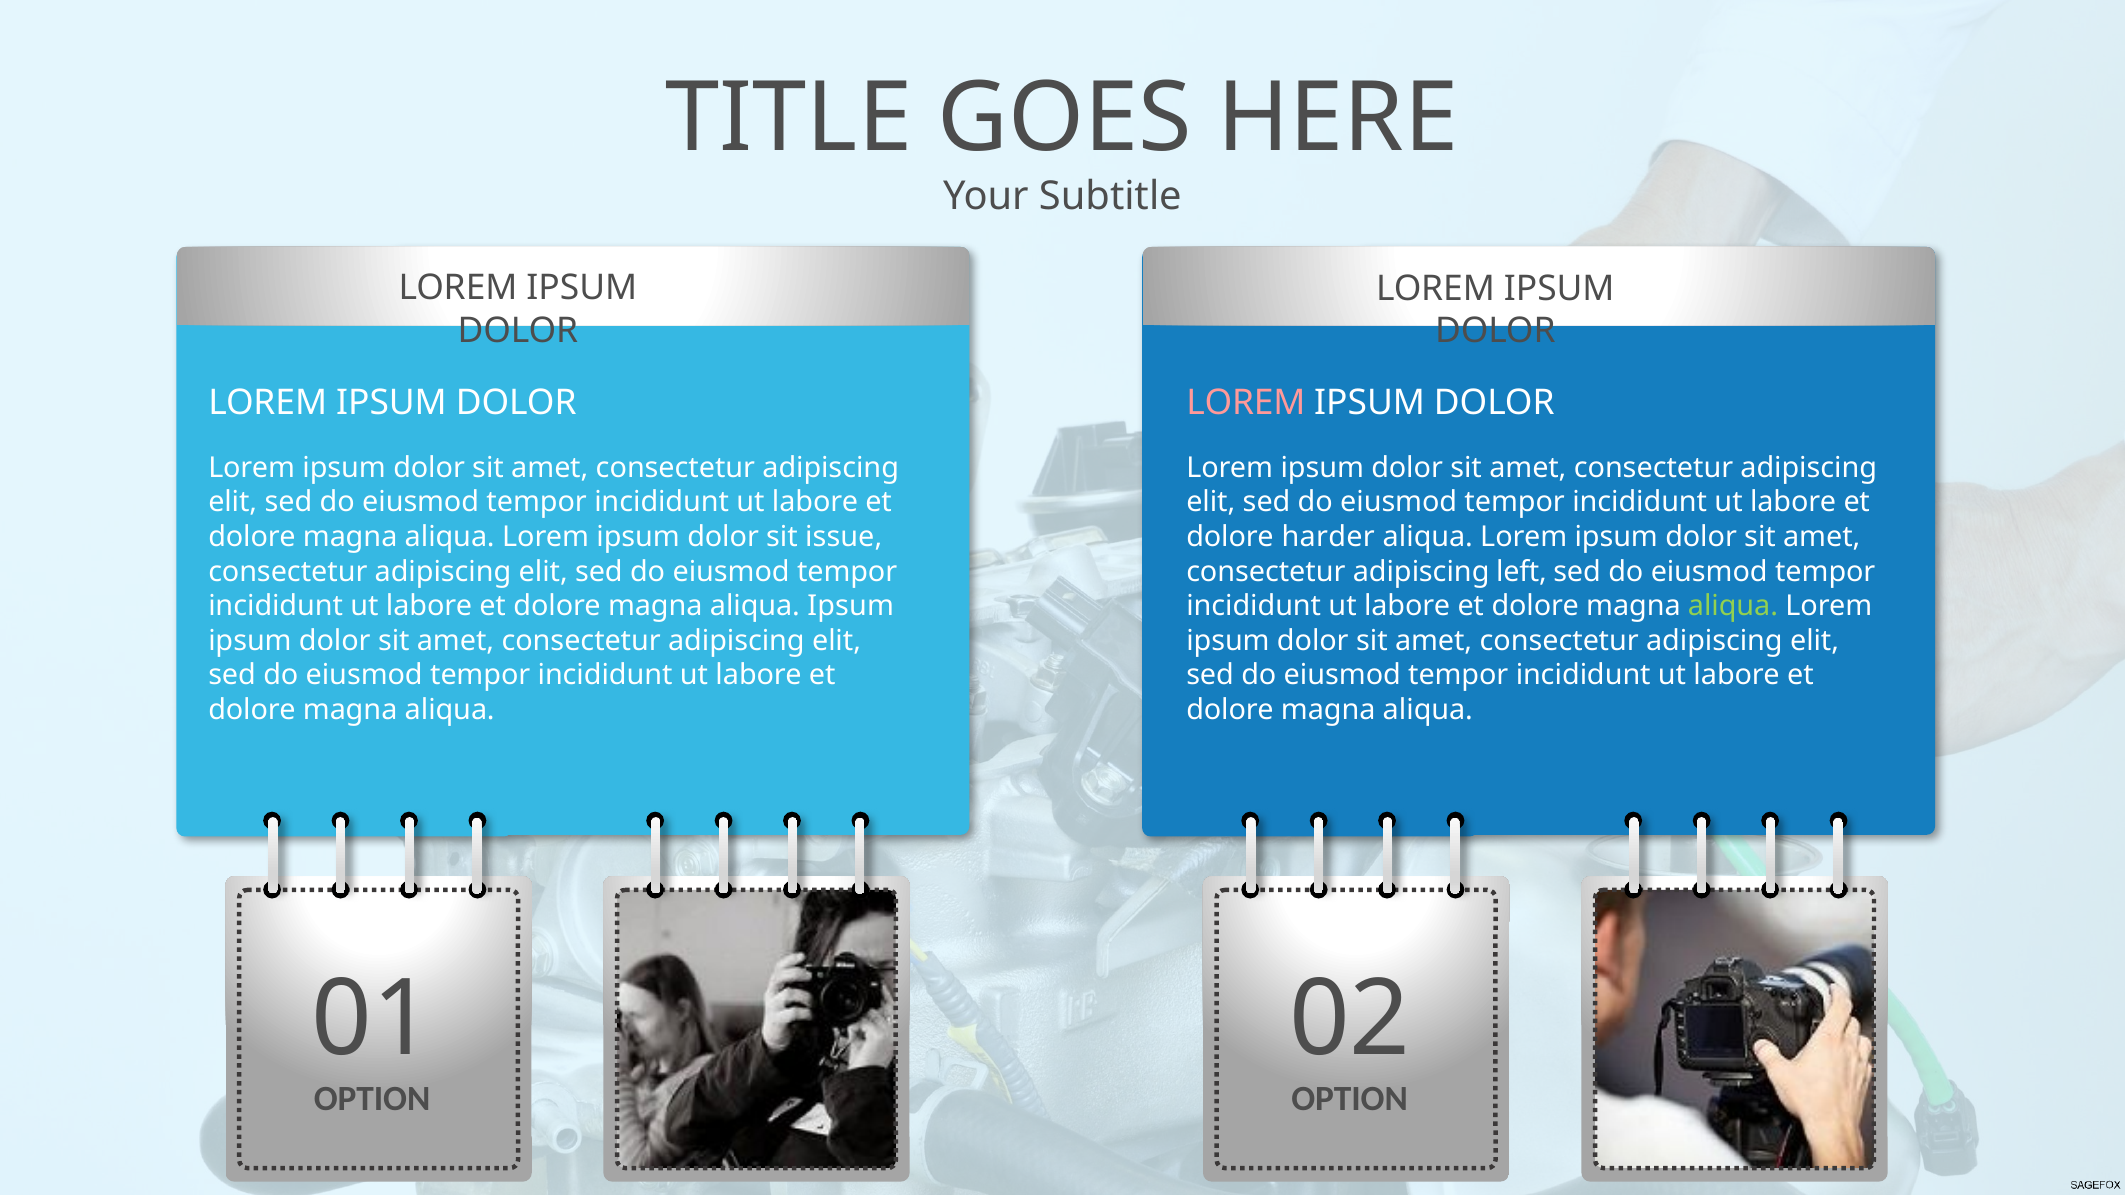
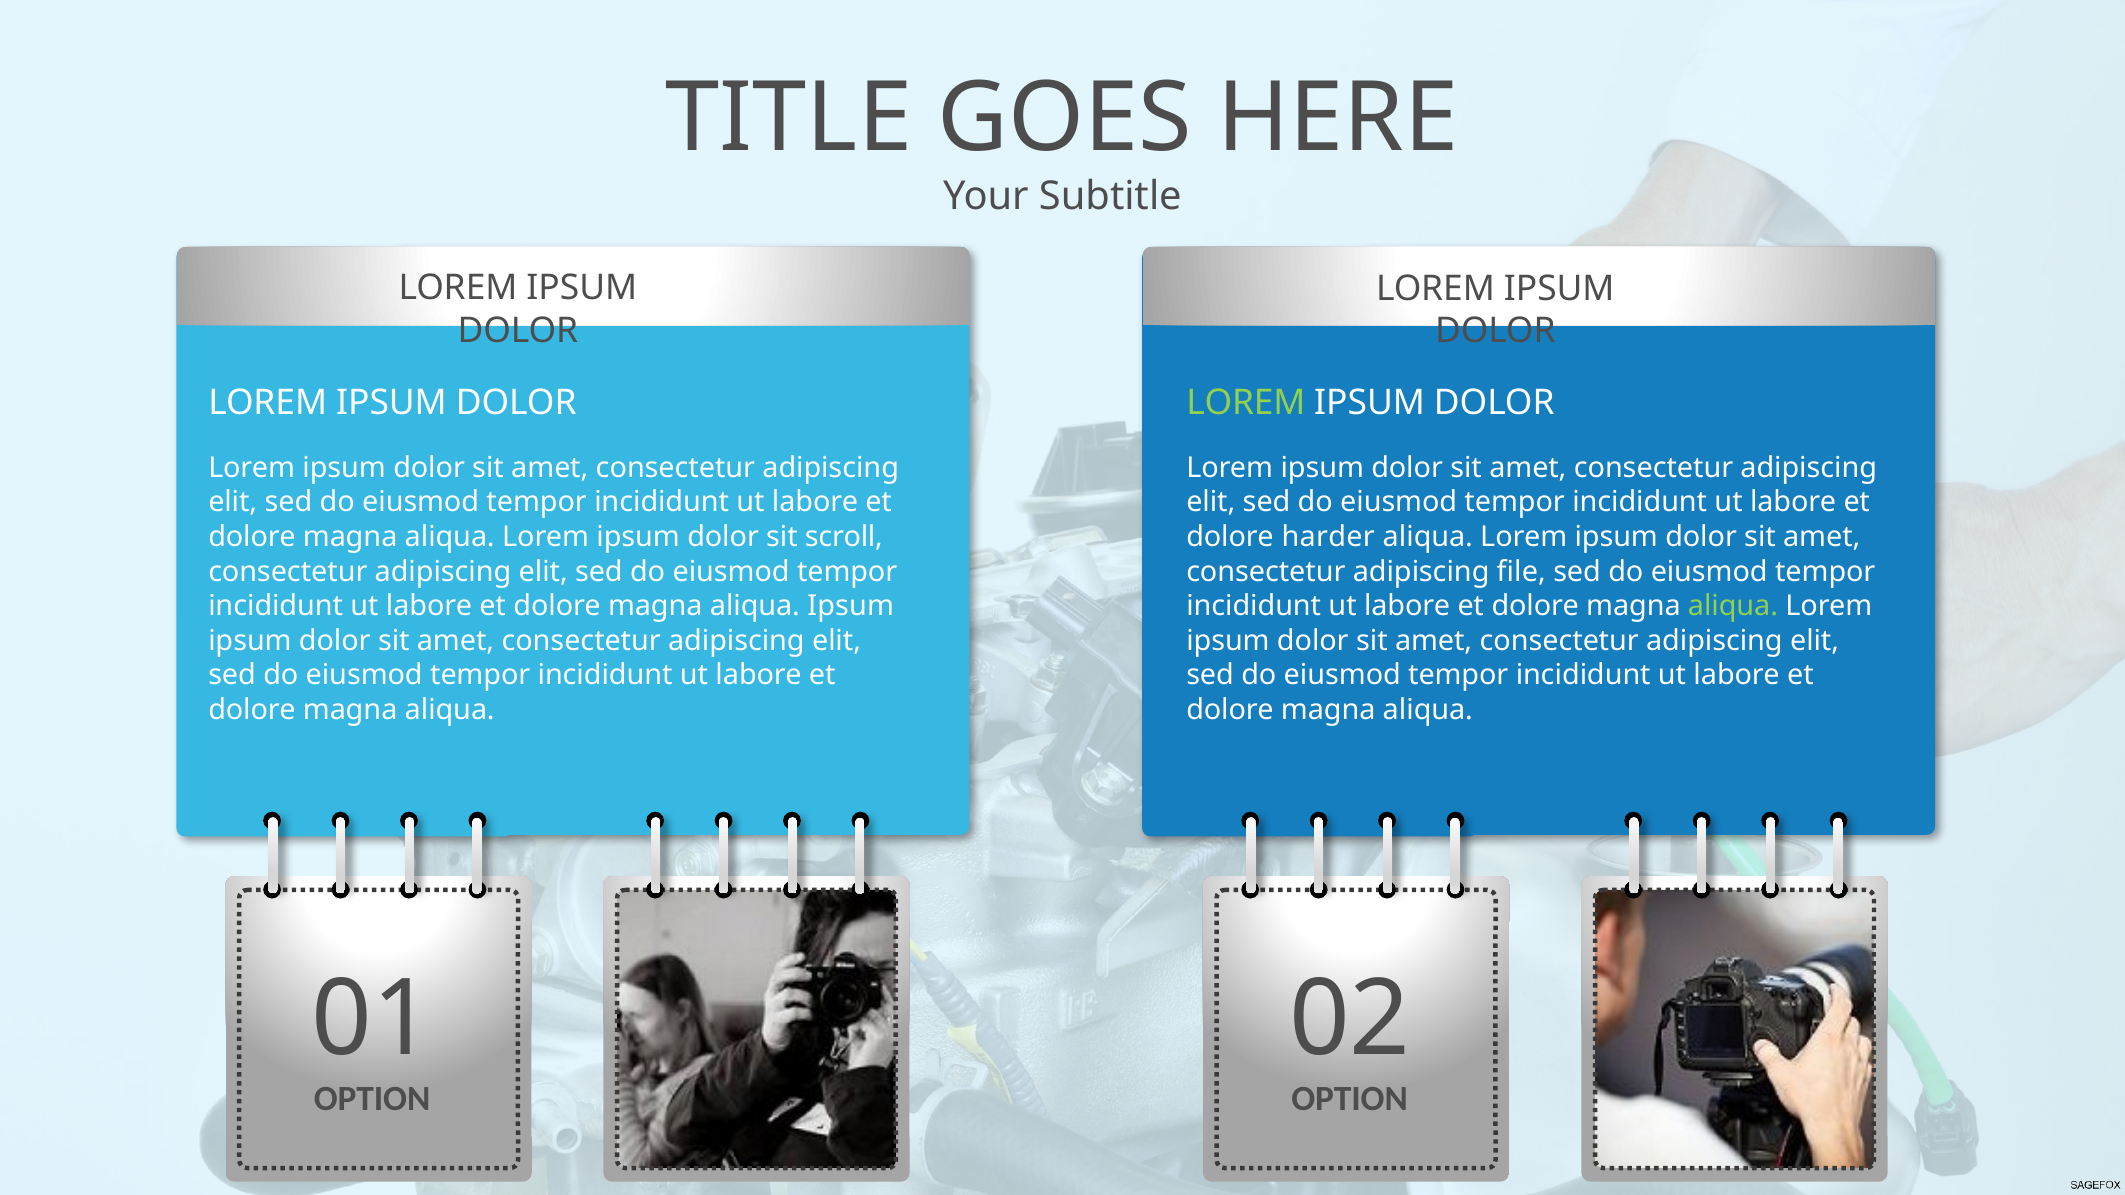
LOREM at (1246, 403) colour: pink -> light green
issue: issue -> scroll
left: left -> file
